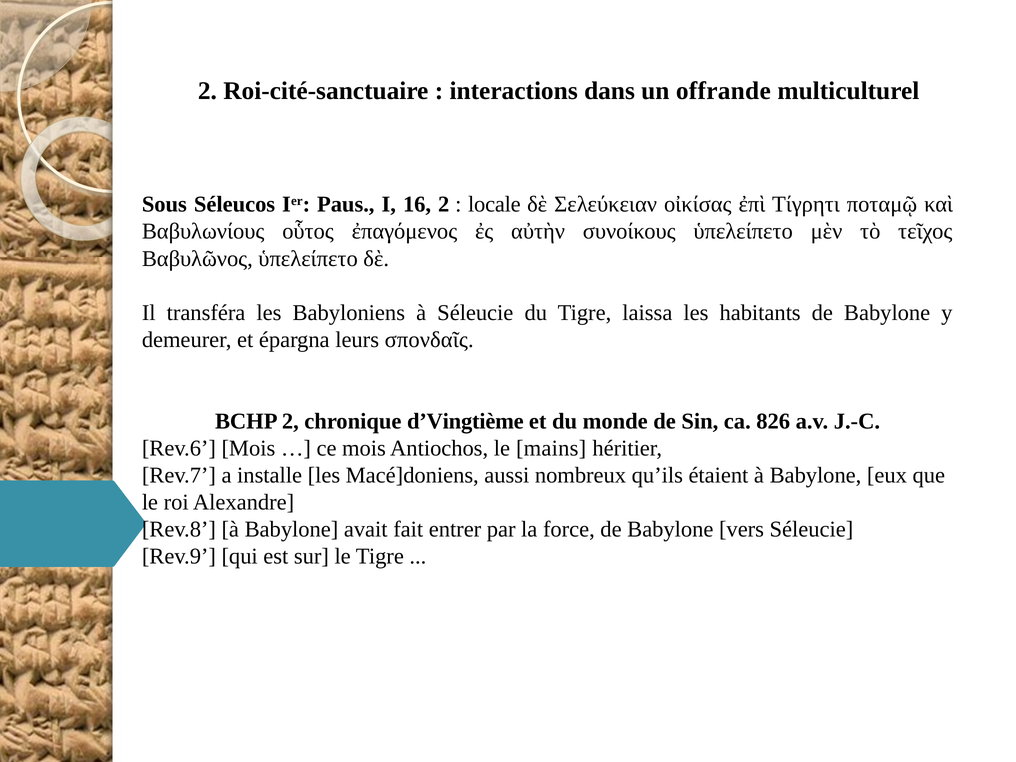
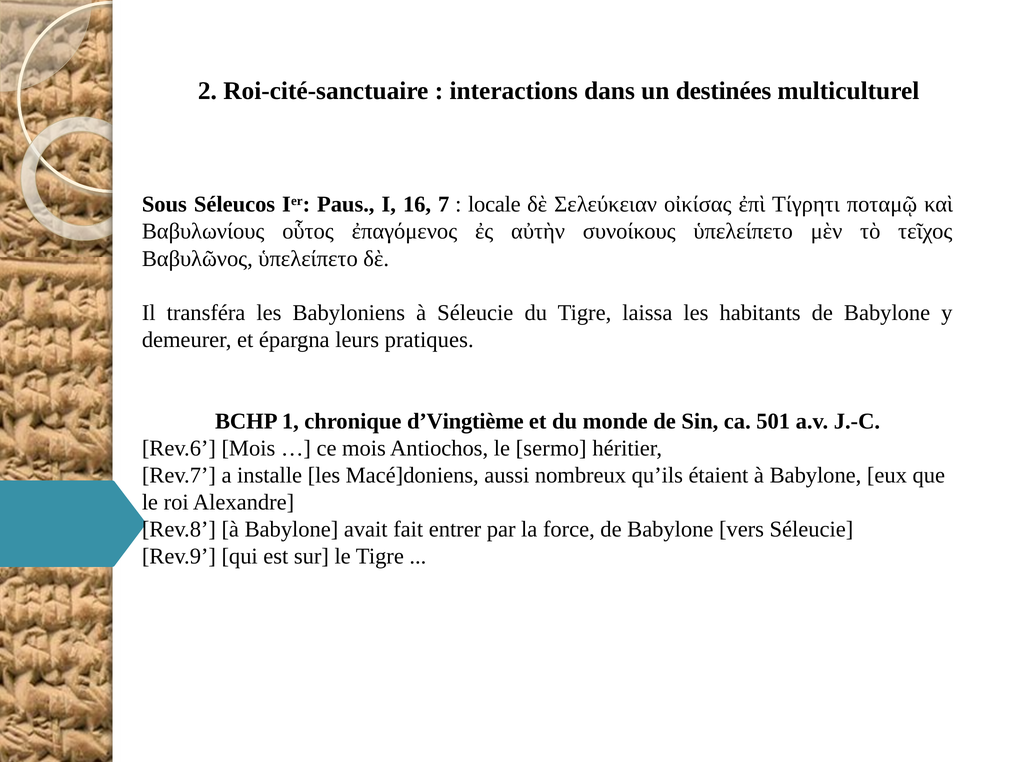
offrande: offrande -> destinées
16 2: 2 -> 7
σπονδαῖς: σπονδαῖς -> pratiques
BCHP 2: 2 -> 1
826: 826 -> 501
mains: mains -> sermo
